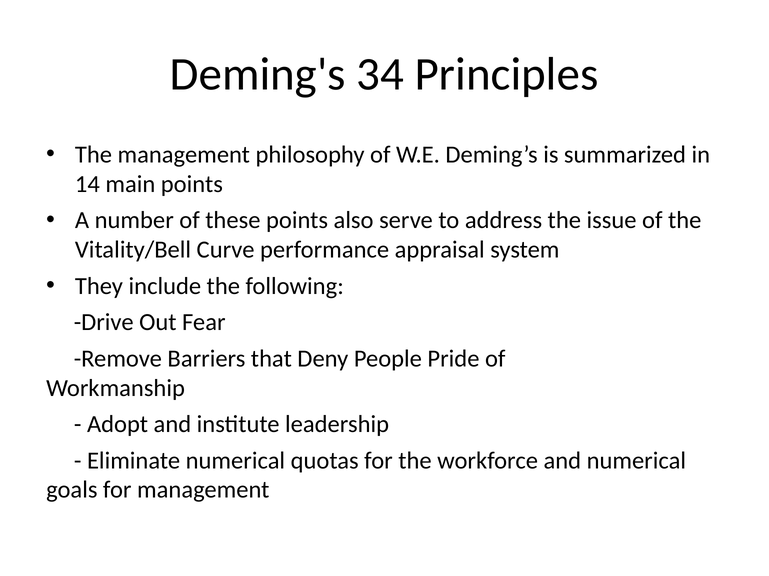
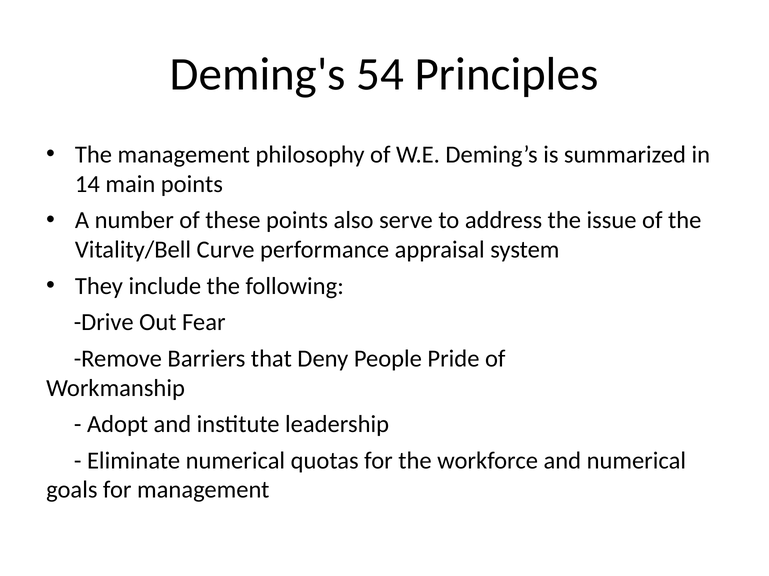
34: 34 -> 54
